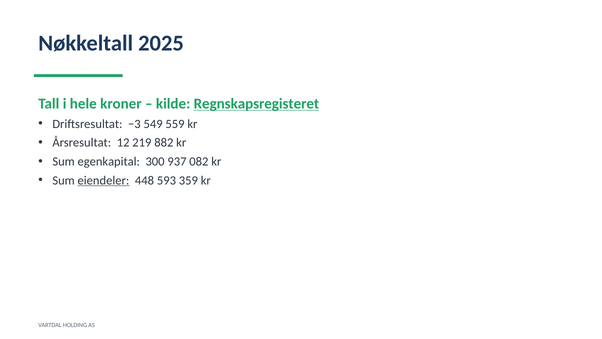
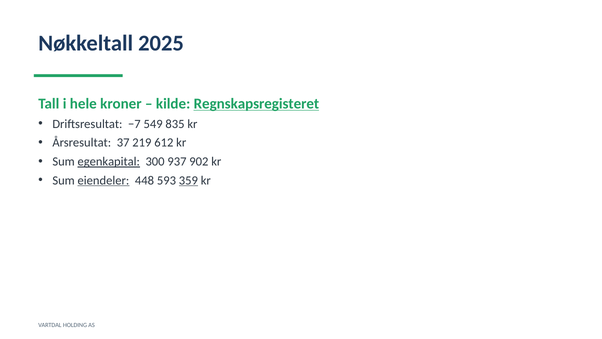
−3: −3 -> −7
559: 559 -> 835
12: 12 -> 37
882: 882 -> 612
egenkapital underline: none -> present
082: 082 -> 902
359 underline: none -> present
